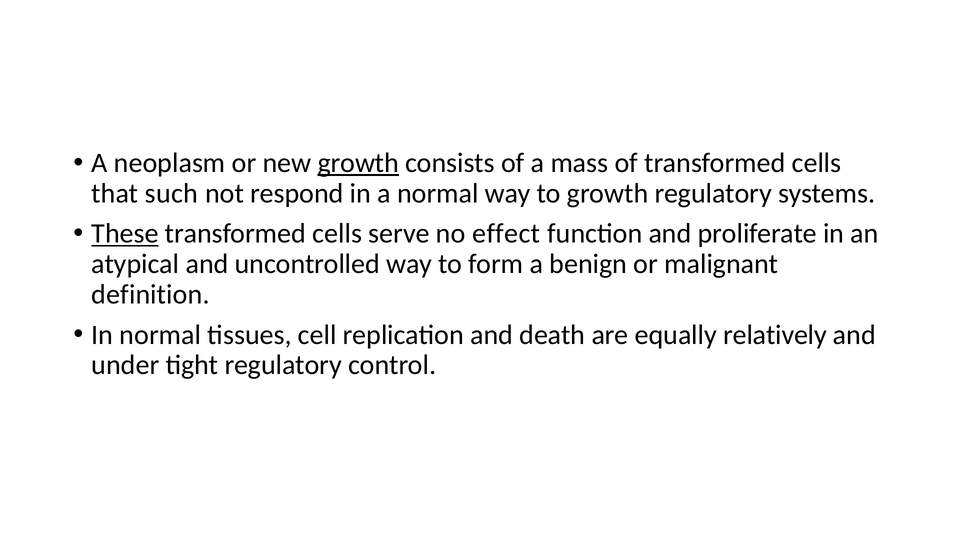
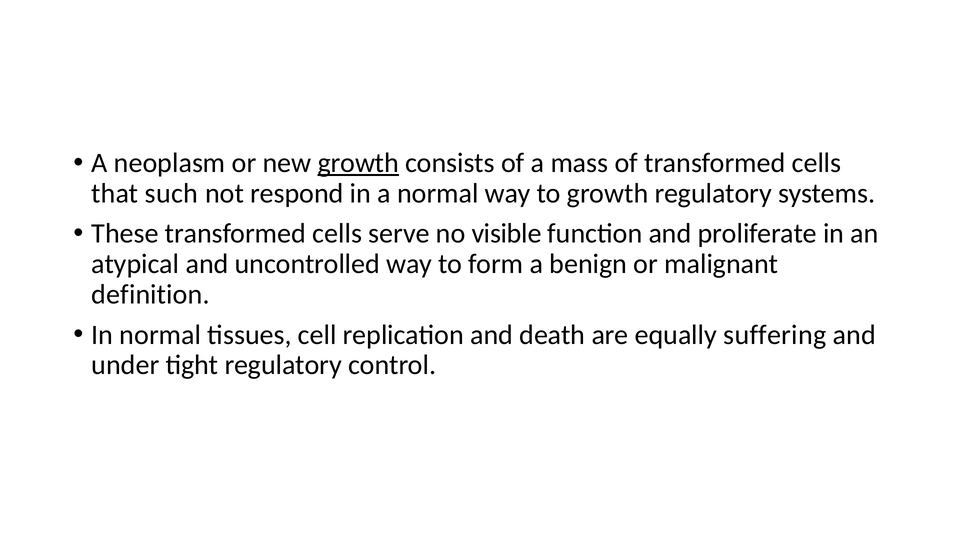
These underline: present -> none
effect: effect -> visible
relatively: relatively -> suffering
